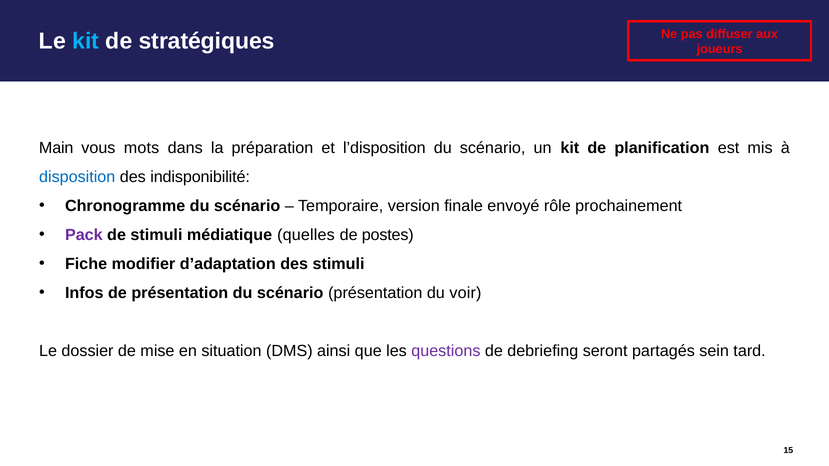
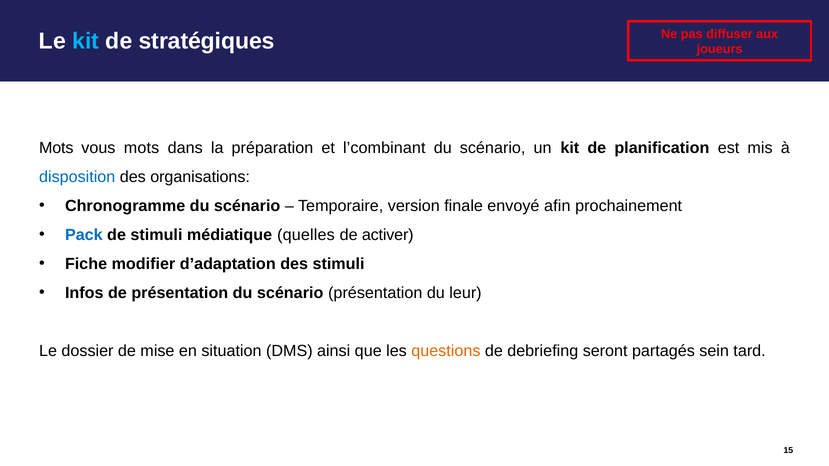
Main at (56, 148): Main -> Mots
l’disposition: l’disposition -> l’combinant
indisponibilité: indisponibilité -> organisations
rôle: rôle -> afin
Pack colour: purple -> blue
postes: postes -> activer
voir: voir -> leur
questions colour: purple -> orange
